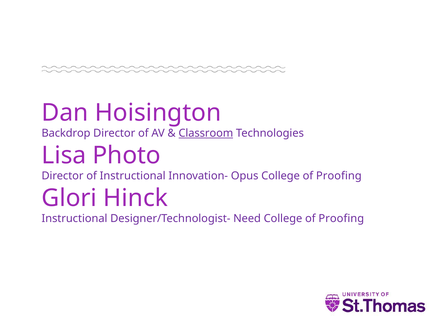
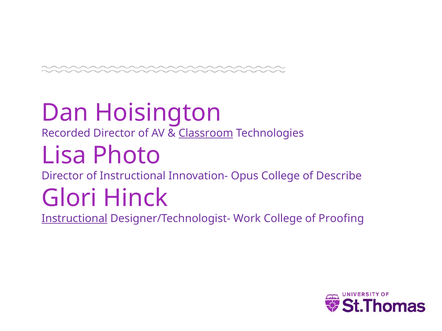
Backdrop: Backdrop -> Recorded
Opus College of Proofing: Proofing -> Describe
Instructional at (74, 219) underline: none -> present
Need: Need -> Work
